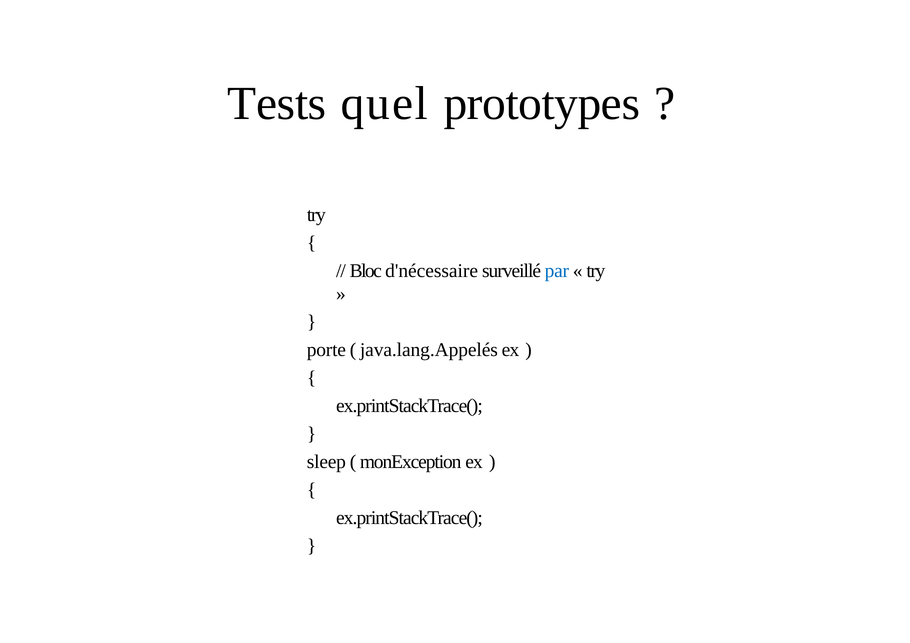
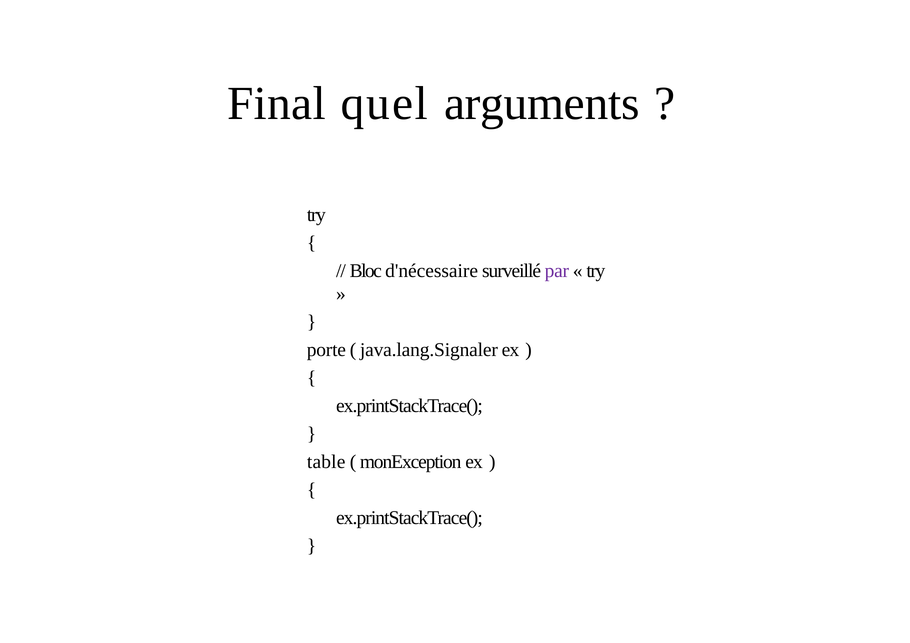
Tests: Tests -> Final
prototypes: prototypes -> arguments
par colour: blue -> purple
java.lang.Appelés: java.lang.Appelés -> java.lang.Signaler
sleep: sleep -> table
